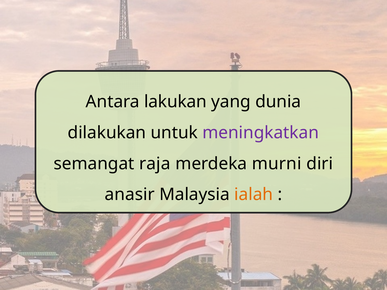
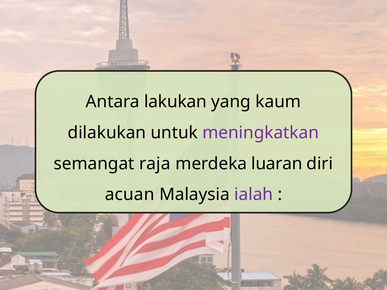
dunia: dunia -> kaum
murni: murni -> luaran
anasir: anasir -> acuan
ialah colour: orange -> purple
